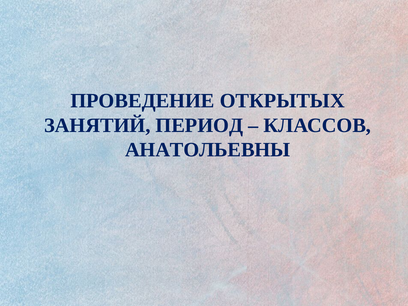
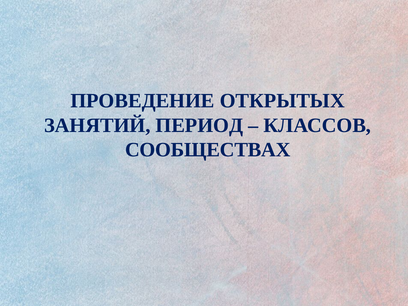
АНАТОЛЬЕВНЫ: АНАТОЛЬЕВНЫ -> СООБЩЕСТВАХ
